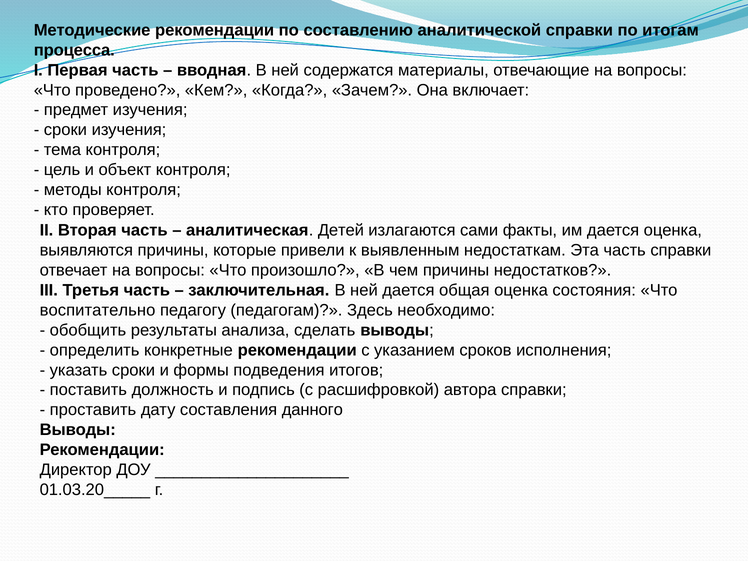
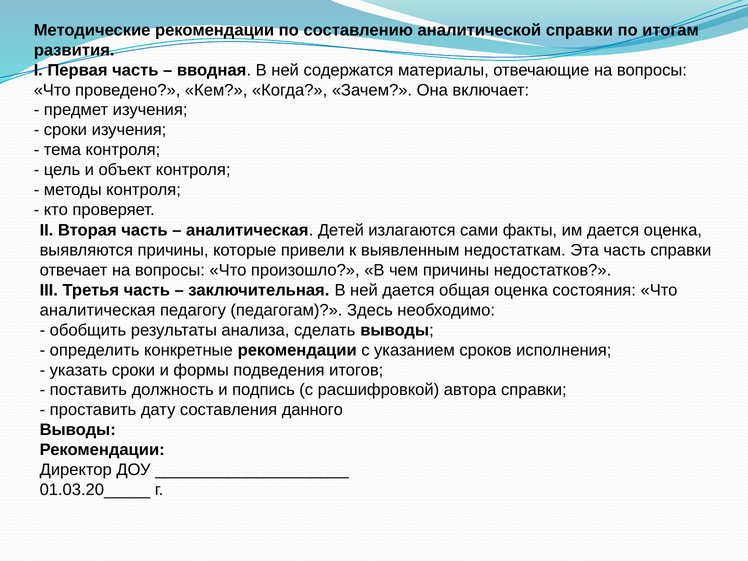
процесса: процесса -> развития
воспитательно at (98, 310): воспитательно -> аналитическая
